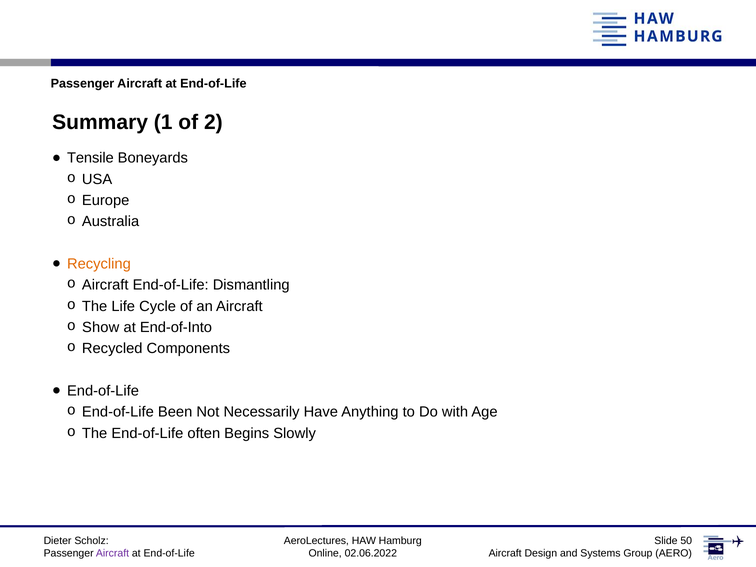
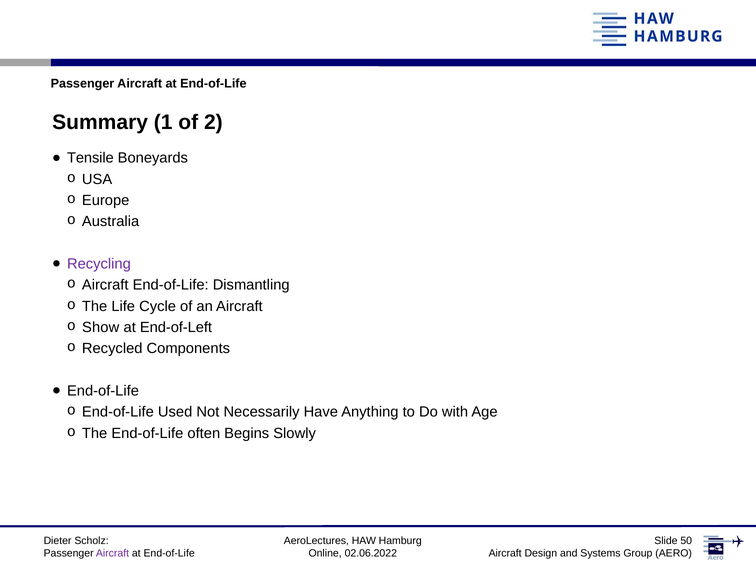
Recycling colour: orange -> purple
End-of-Into: End-of-Into -> End-of-Left
Been: Been -> Used
